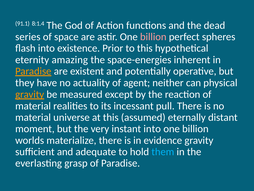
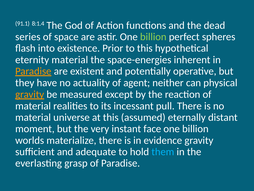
billion at (153, 37) colour: pink -> light green
eternity amazing: amazing -> material
instant into: into -> face
